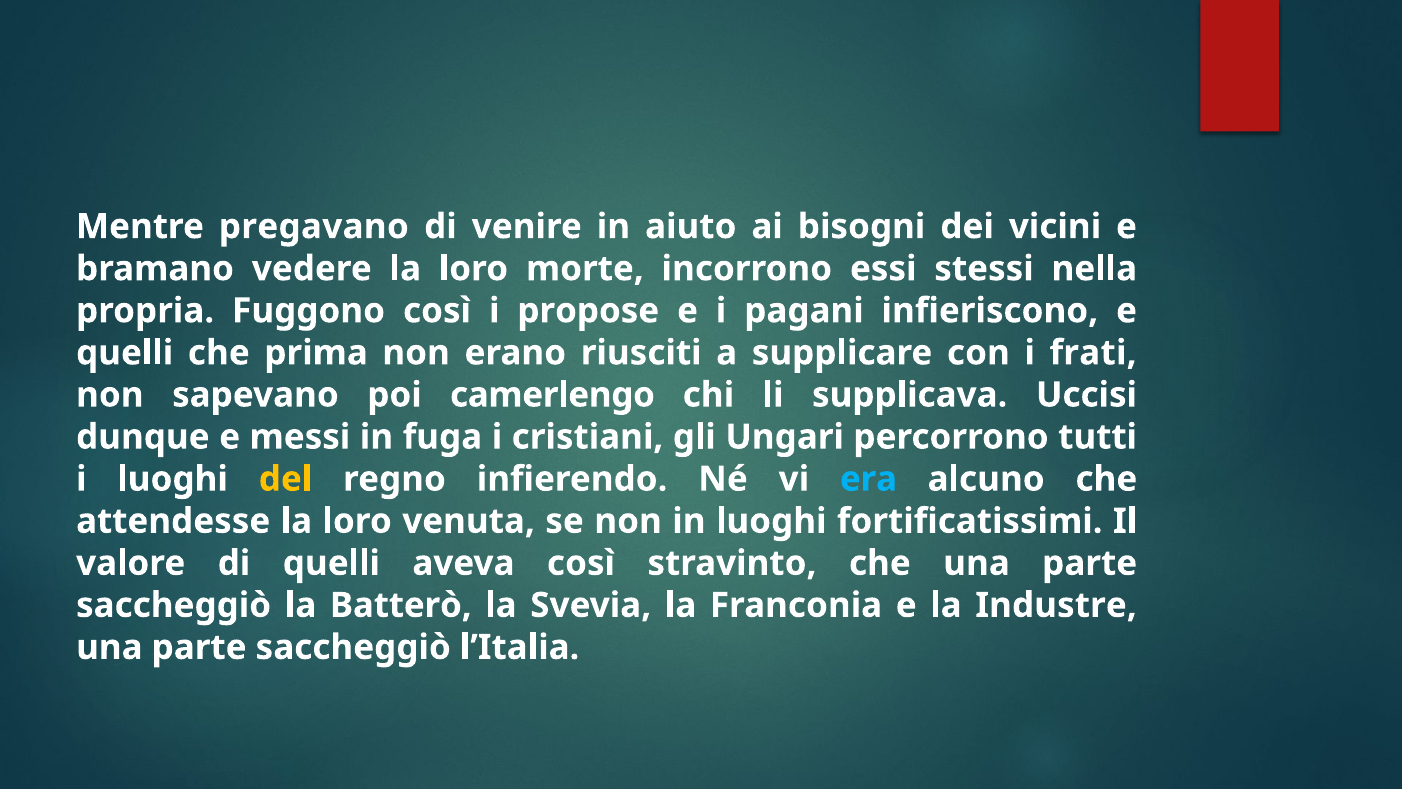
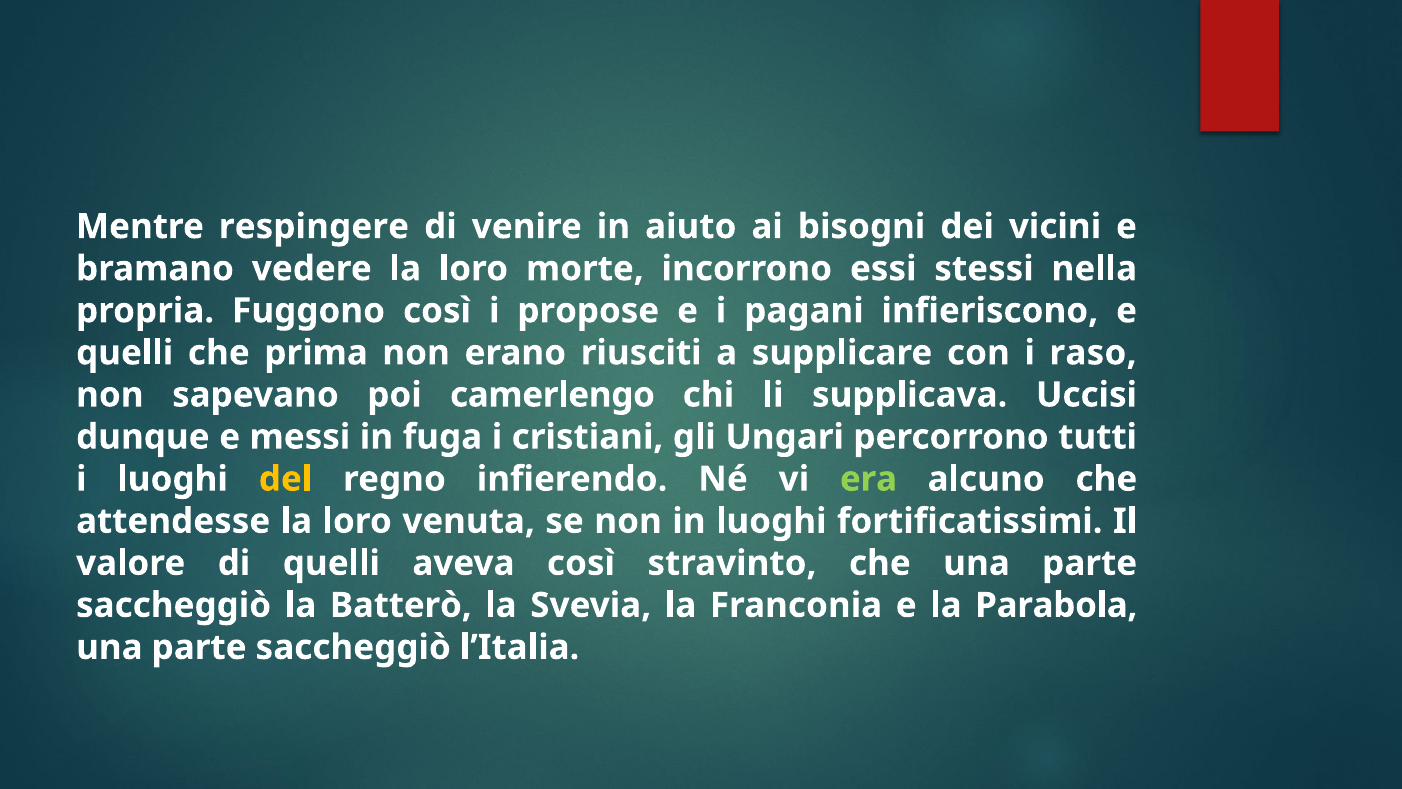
pregavano: pregavano -> respingere
frati: frati -> raso
era colour: light blue -> light green
Industre: Industre -> Parabola
